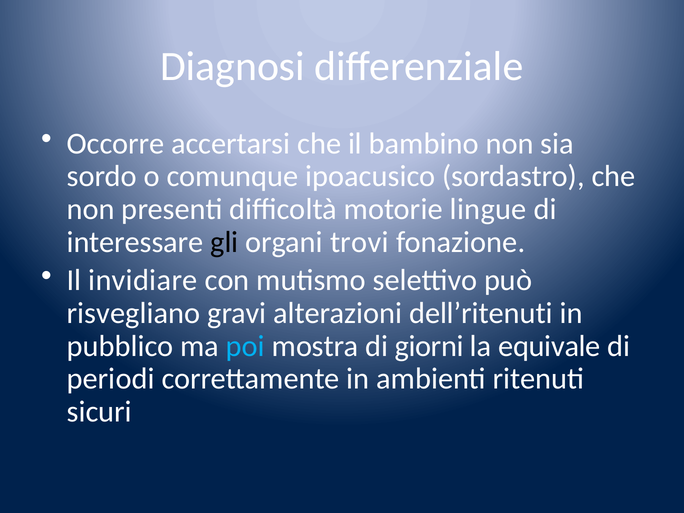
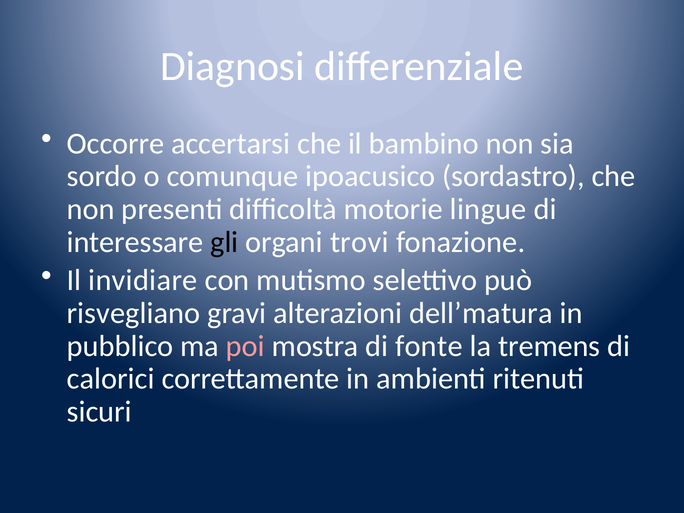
dell’ritenuti: dell’ritenuti -> dell’matura
poi colour: light blue -> pink
giorni: giorni -> fonte
equivale: equivale -> tremens
periodi: periodi -> calorici
